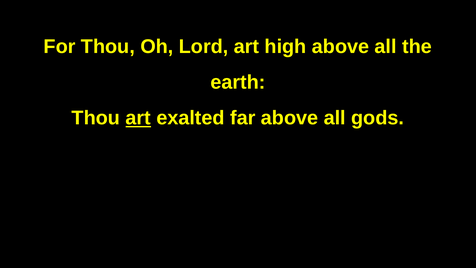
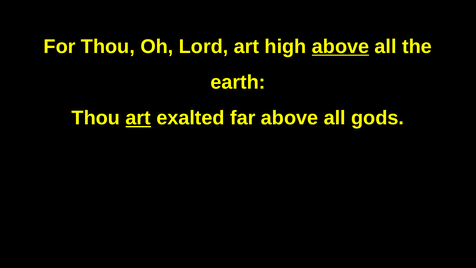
above at (341, 47) underline: none -> present
